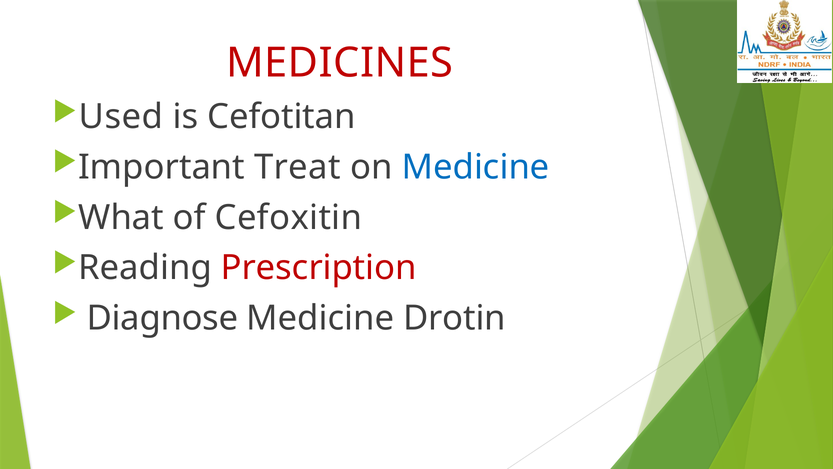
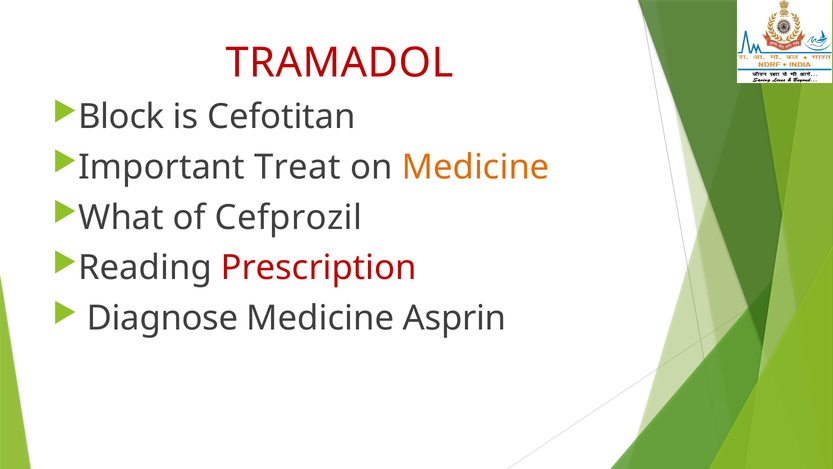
MEDICINES: MEDICINES -> TRAMADOL
Used: Used -> Block
Medicine at (476, 167) colour: blue -> orange
Cefoxitin: Cefoxitin -> Cefprozil
Drotin: Drotin -> Asprin
